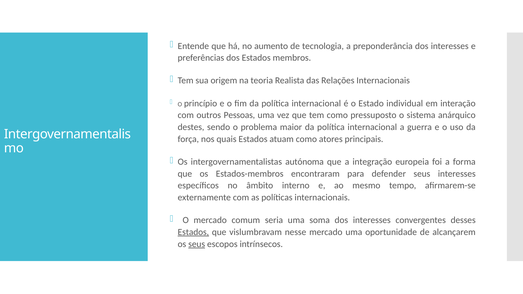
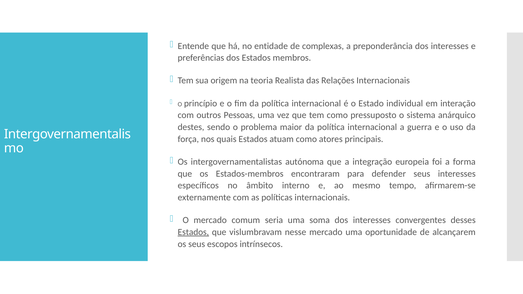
aumento: aumento -> entidade
tecnologia: tecnologia -> complexas
seus at (197, 244) underline: present -> none
